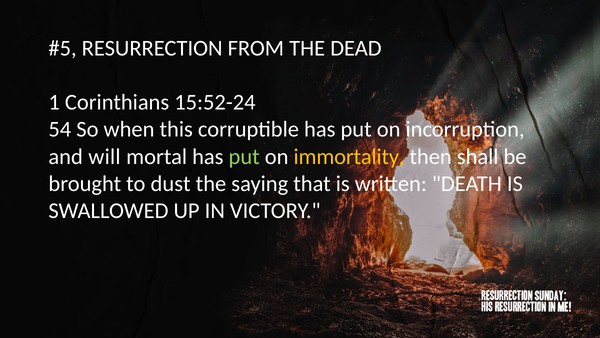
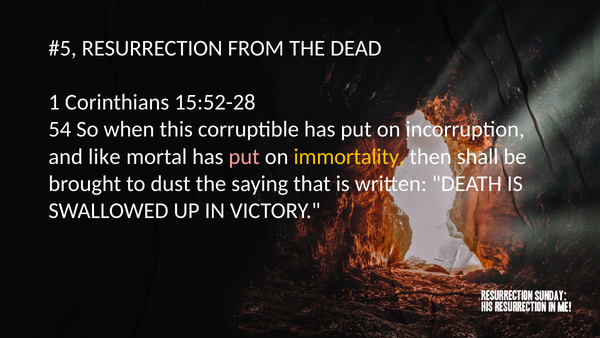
15:52-24: 15:52-24 -> 15:52-28
will: will -> like
put at (244, 156) colour: light green -> pink
